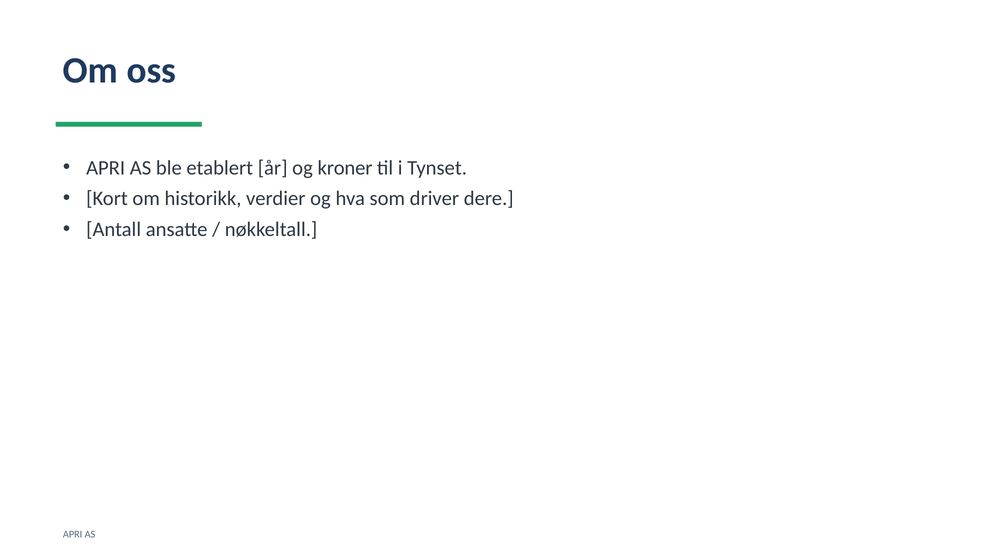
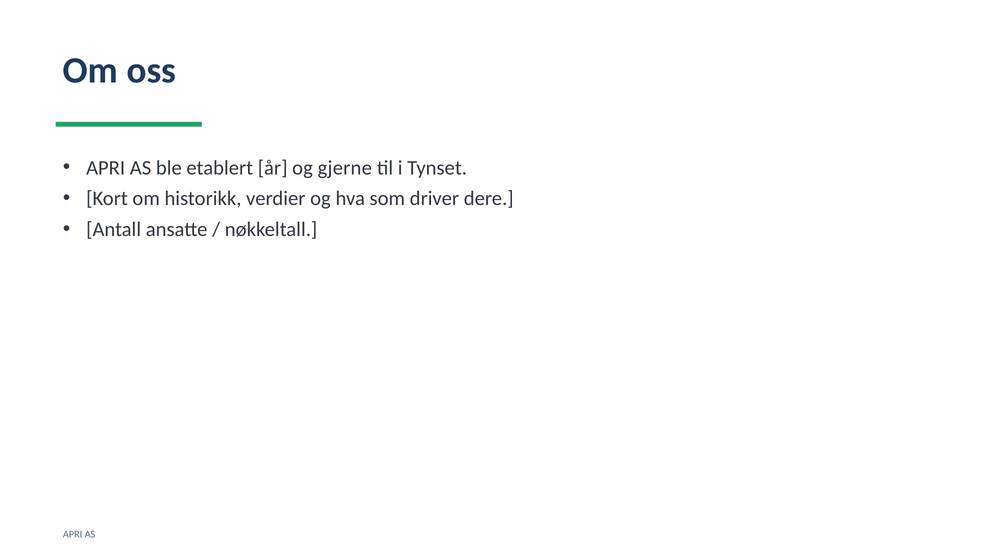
kroner: kroner -> gjerne
